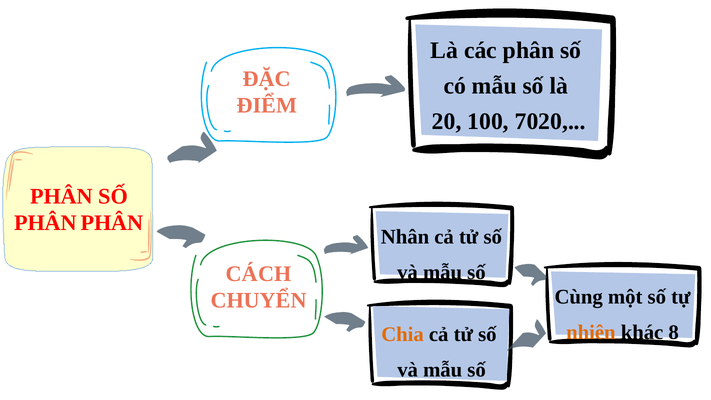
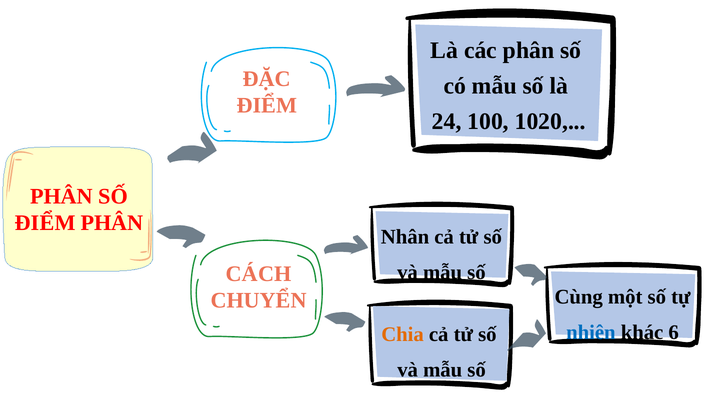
20: 20 -> 24
7020: 7020 -> 1020
PHÂN at (45, 223): PHÂN -> ĐIỂM
nhiên colour: orange -> blue
8: 8 -> 6
